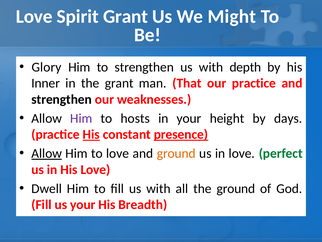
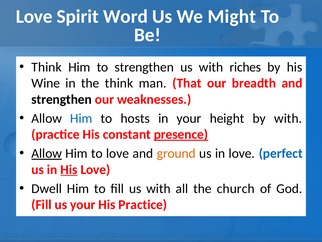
Spirit Grant: Grant -> Word
Glory at (47, 67): Glory -> Think
depth: depth -> riches
Inner: Inner -> Wine
the grant: grant -> think
our practice: practice -> breadth
Him at (81, 118) colour: purple -> blue
by days: days -> with
His at (91, 134) underline: present -> none
perfect colour: green -> blue
His at (69, 169) underline: none -> present
the ground: ground -> church
His Breadth: Breadth -> Practice
